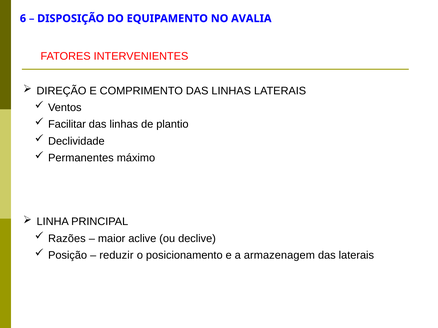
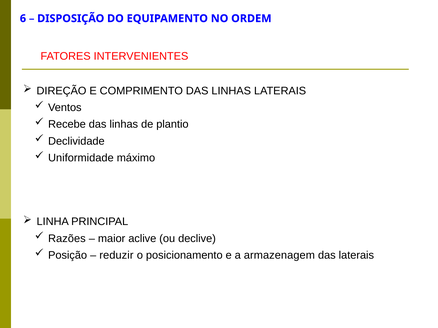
AVALIA: AVALIA -> ORDEM
Facilitar: Facilitar -> Recebe
Permanentes: Permanentes -> Uniformidade
